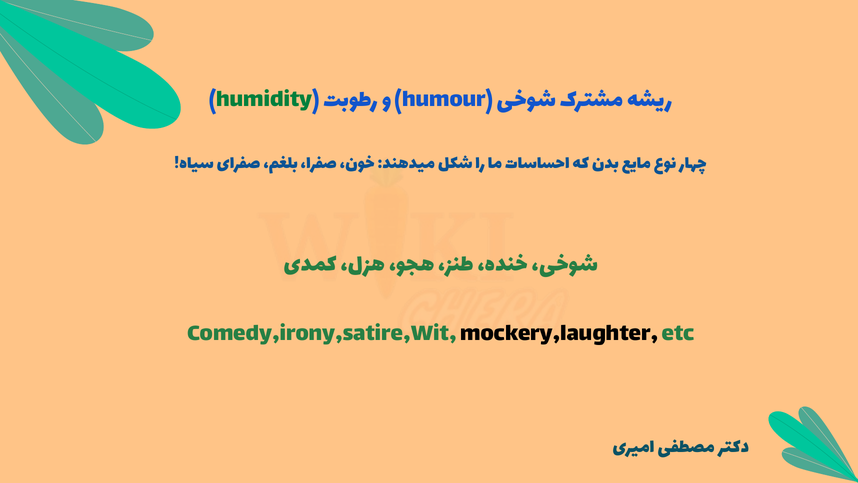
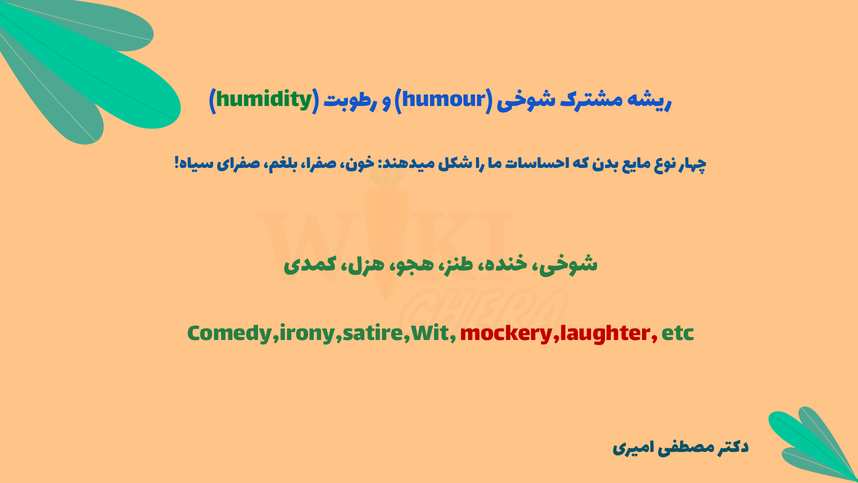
mockery,laughter colour: black -> red
